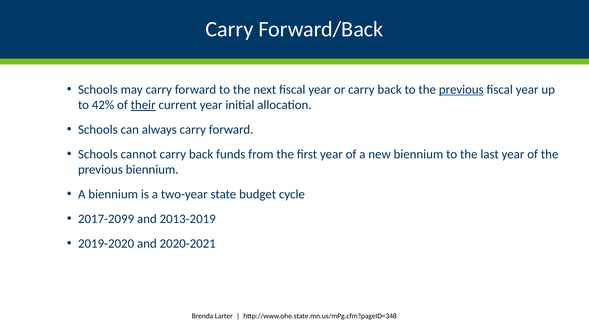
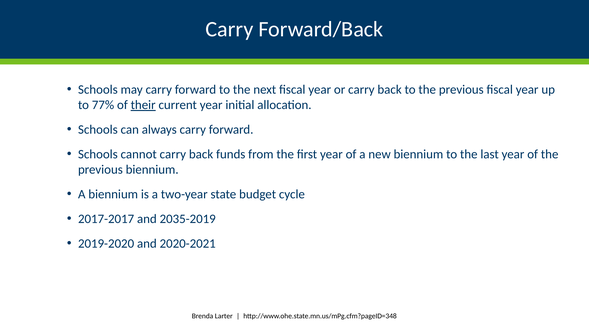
previous at (461, 90) underline: present -> none
42%: 42% -> 77%
2017-2099: 2017-2099 -> 2017-2017
2013-2019: 2013-2019 -> 2035-2019
